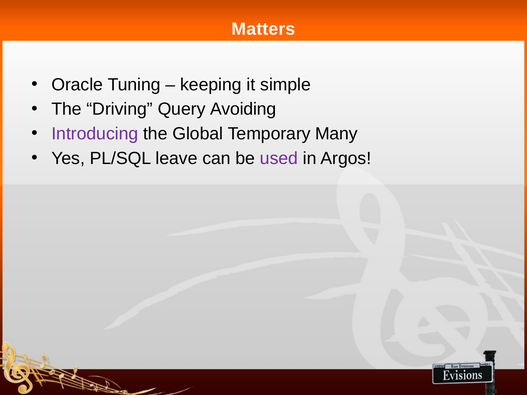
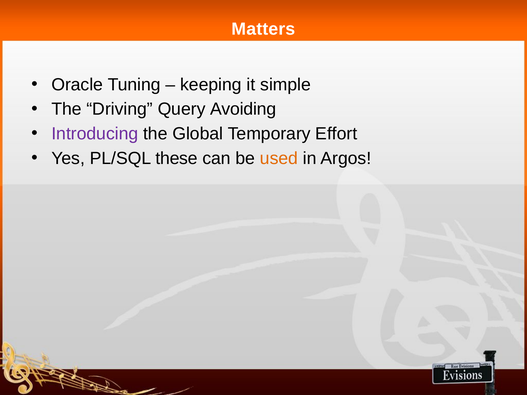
Many: Many -> Effort
leave: leave -> these
used colour: purple -> orange
